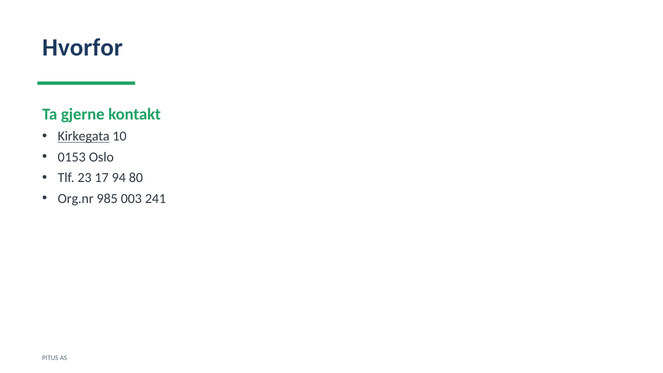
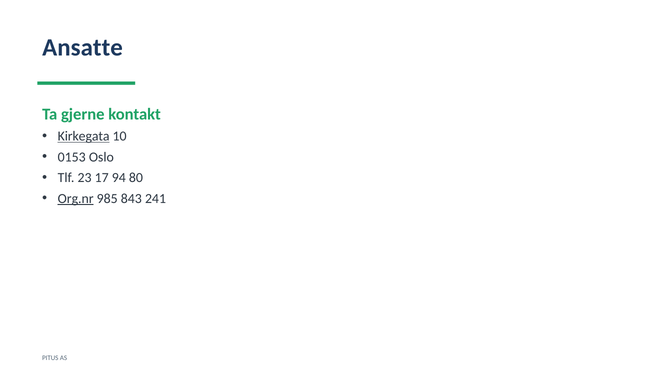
Hvorfor: Hvorfor -> Ansatte
Org.nr underline: none -> present
003: 003 -> 843
